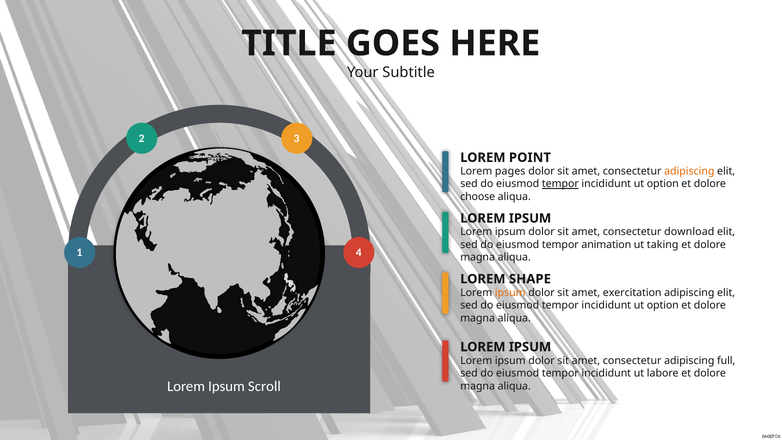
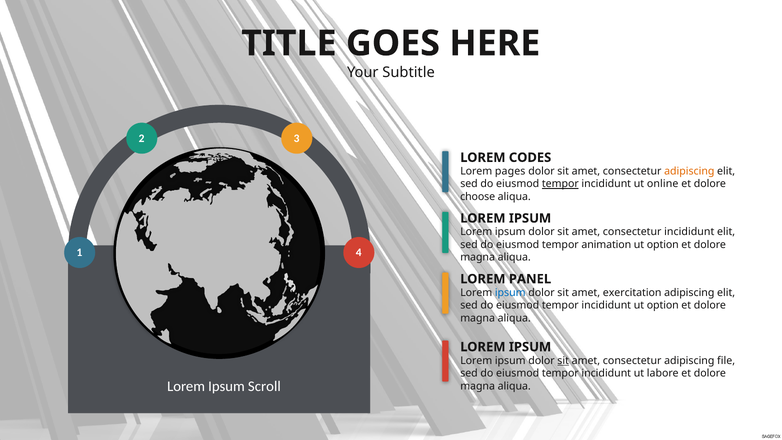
POINT: POINT -> CODES
option at (663, 184): option -> online
consectetur download: download -> incididunt
taking at (663, 245): taking -> option
SHAPE: SHAPE -> PANEL
ipsum at (510, 293) colour: orange -> blue
sit at (563, 360) underline: none -> present
full: full -> file
